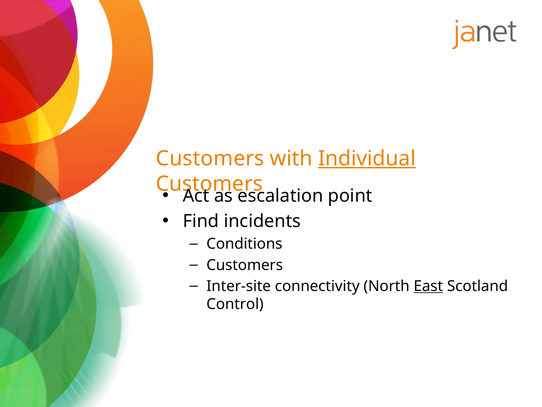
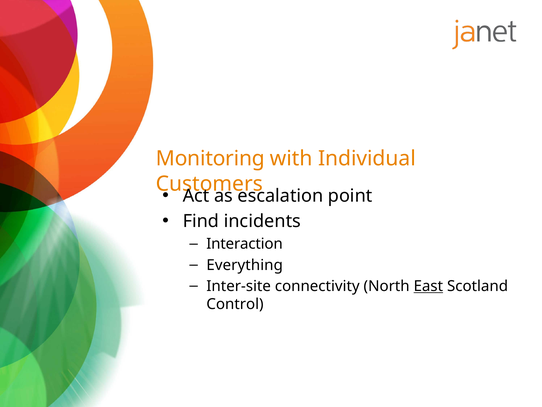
Customers at (210, 158): Customers -> Monitoring
Individual underline: present -> none
Conditions: Conditions -> Interaction
Customers at (245, 265): Customers -> Everything
